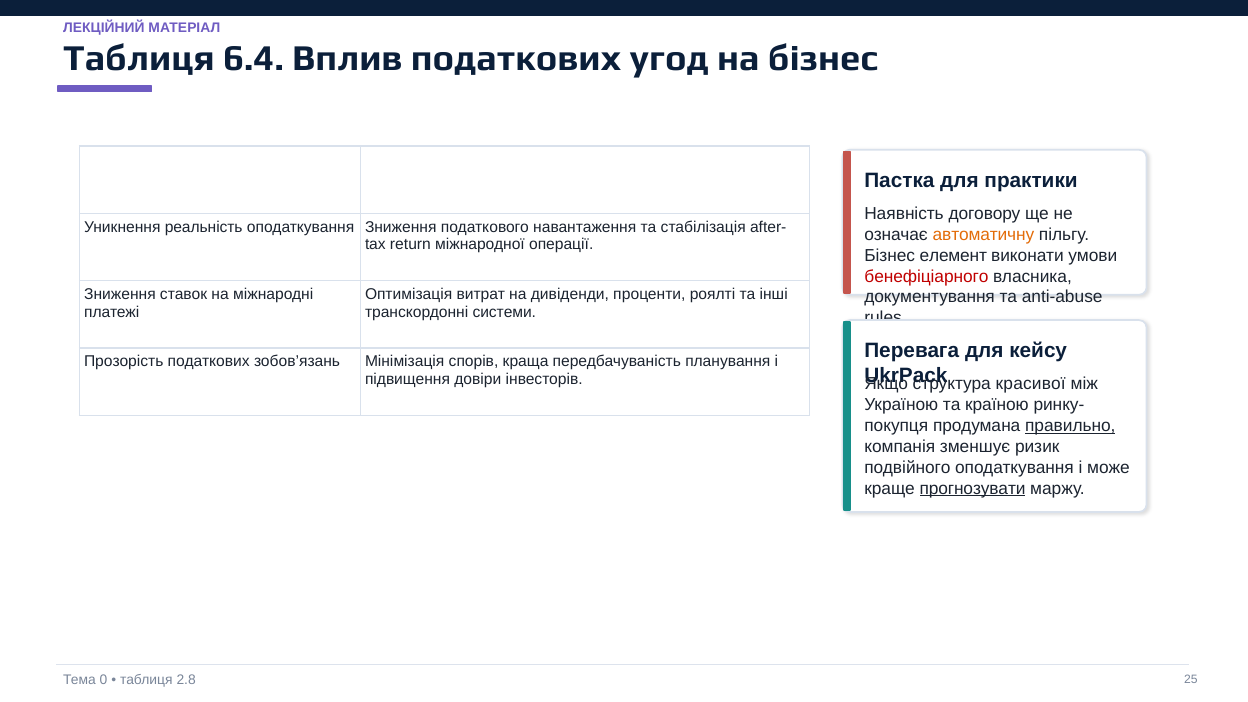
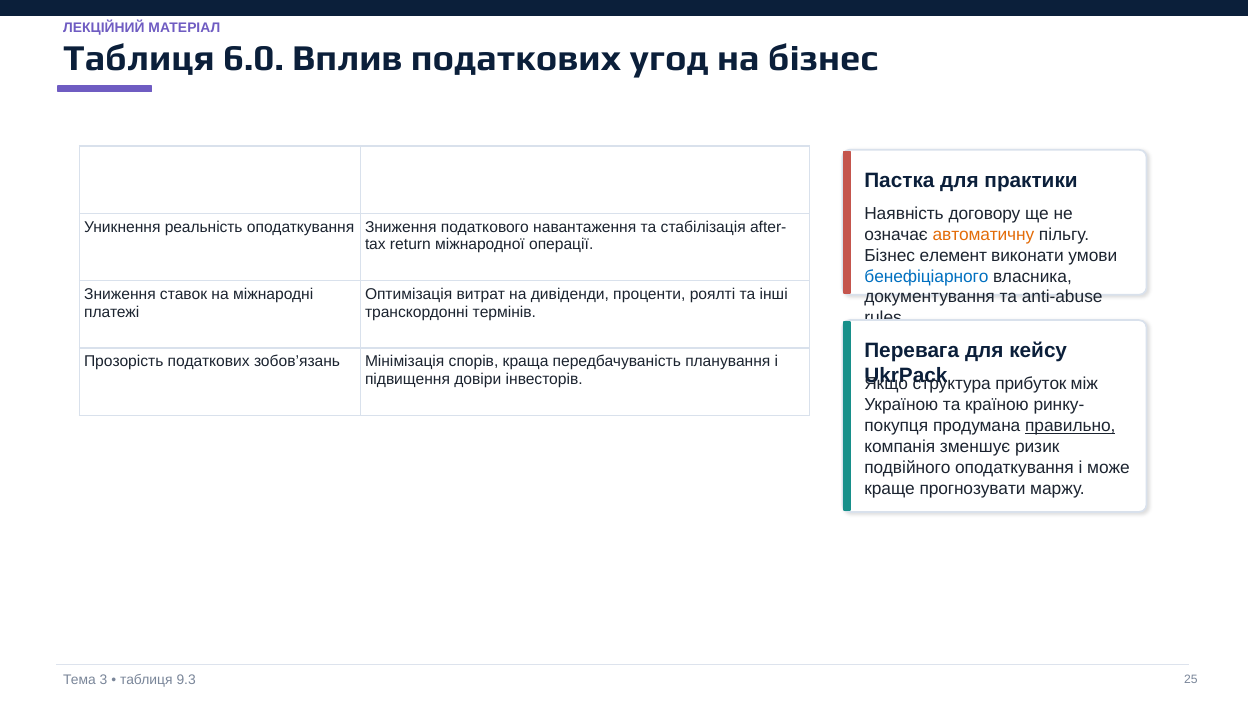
6.4: 6.4 -> 6.0
бенефіціарного colour: red -> blue
системи: системи -> термінів
красивої: красивої -> прибуток
прогнозувати underline: present -> none
0: 0 -> 3
2.8: 2.8 -> 9.3
